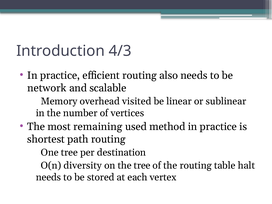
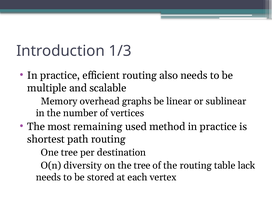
4/3: 4/3 -> 1/3
network: network -> multiple
visited: visited -> graphs
halt: halt -> lack
